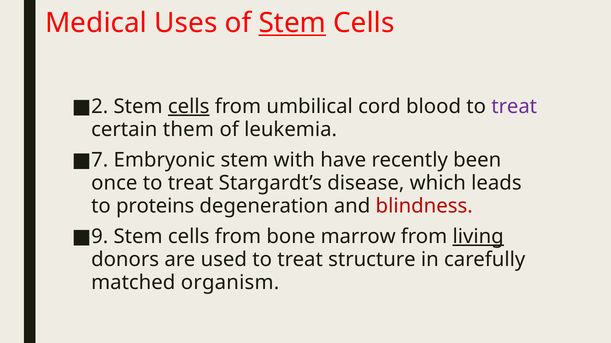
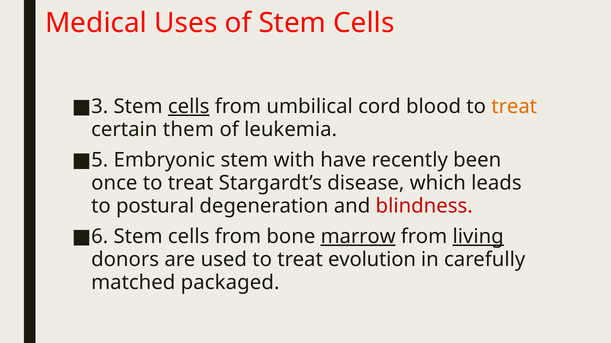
Stem at (292, 23) underline: present -> none
2: 2 -> 3
treat at (514, 107) colour: purple -> orange
7: 7 -> 5
proteins: proteins -> postural
9: 9 -> 6
marrow underline: none -> present
structure: structure -> evolution
organism: organism -> packaged
